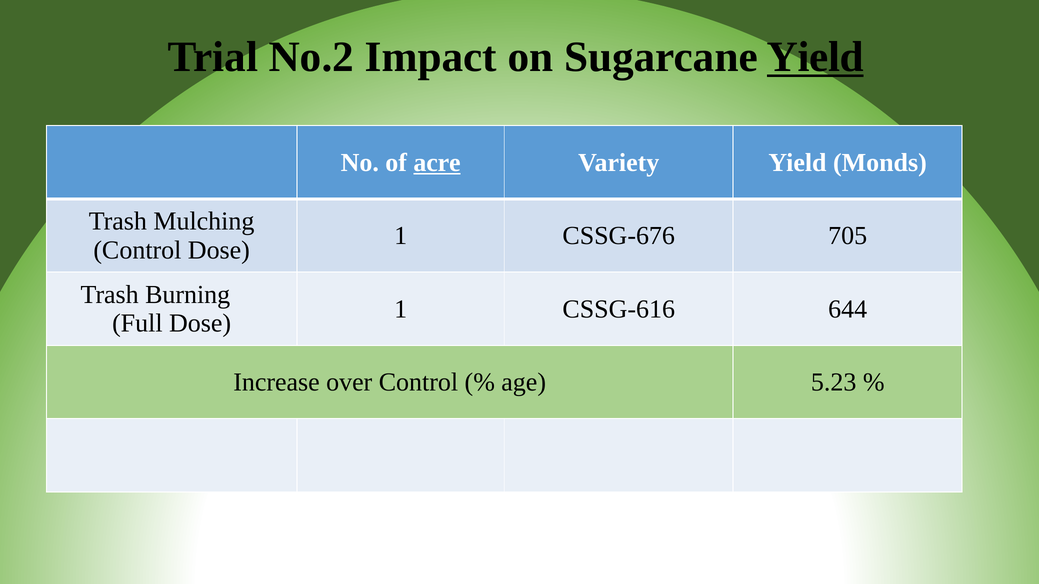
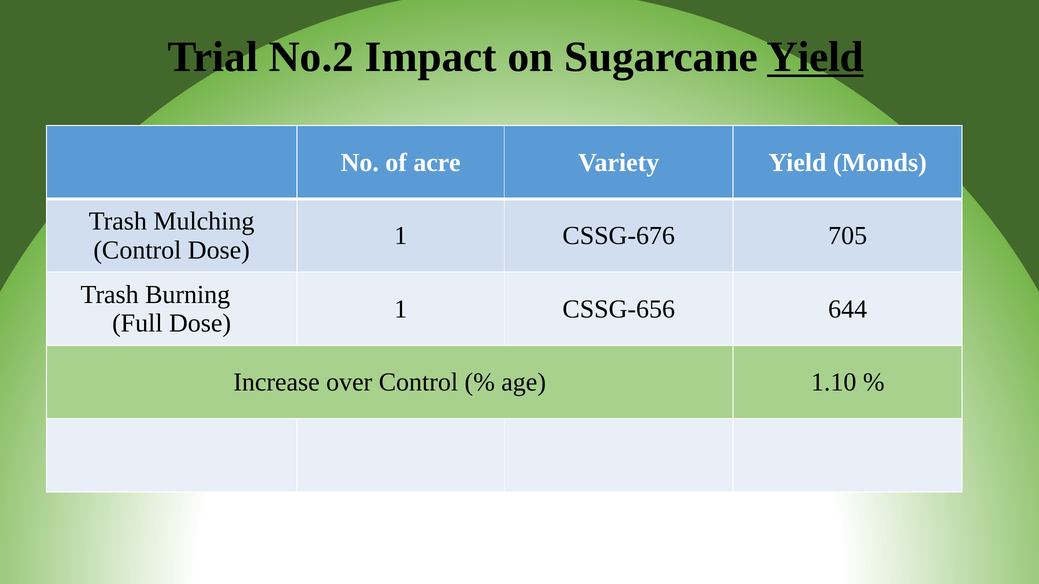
acre underline: present -> none
CSSG-616: CSSG-616 -> CSSG-656
5.23: 5.23 -> 1.10
